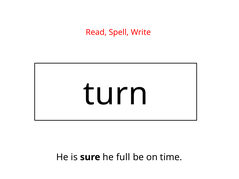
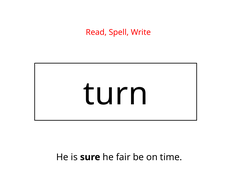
full: full -> fair
